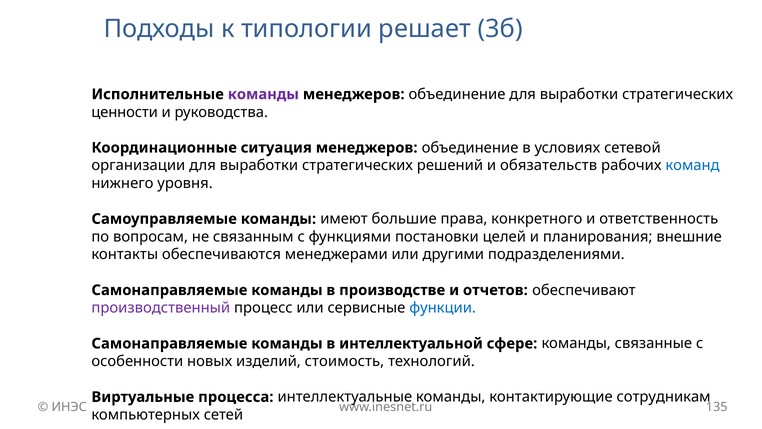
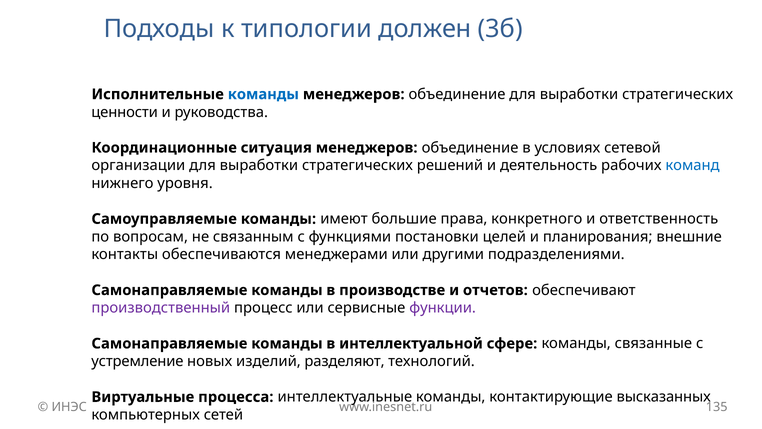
решает: решает -> должен
команды at (263, 94) colour: purple -> blue
обязательств: обязательств -> деятельность
функции colour: blue -> purple
особенности: особенности -> устремление
стоимость: стоимость -> разделяют
сотрудникам: сотрудникам -> высказанных
